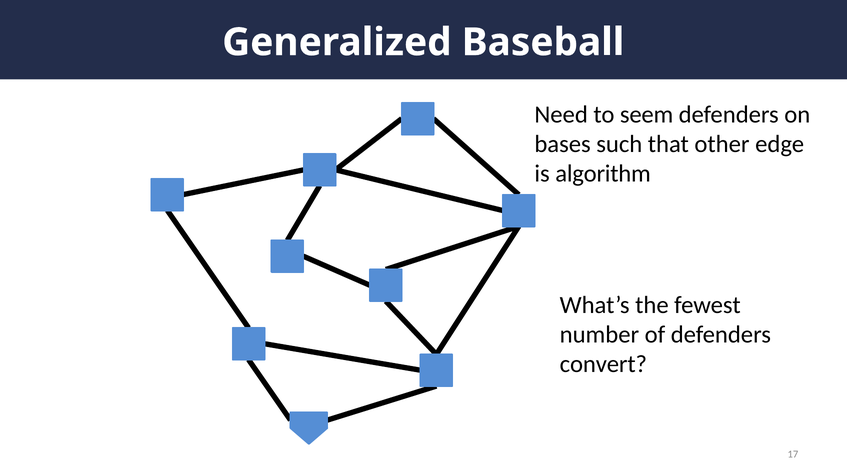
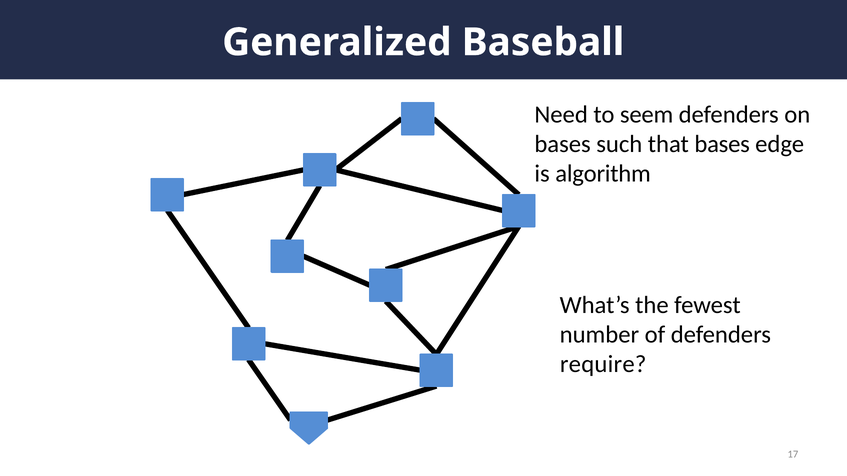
that other: other -> bases
convert: convert -> require
